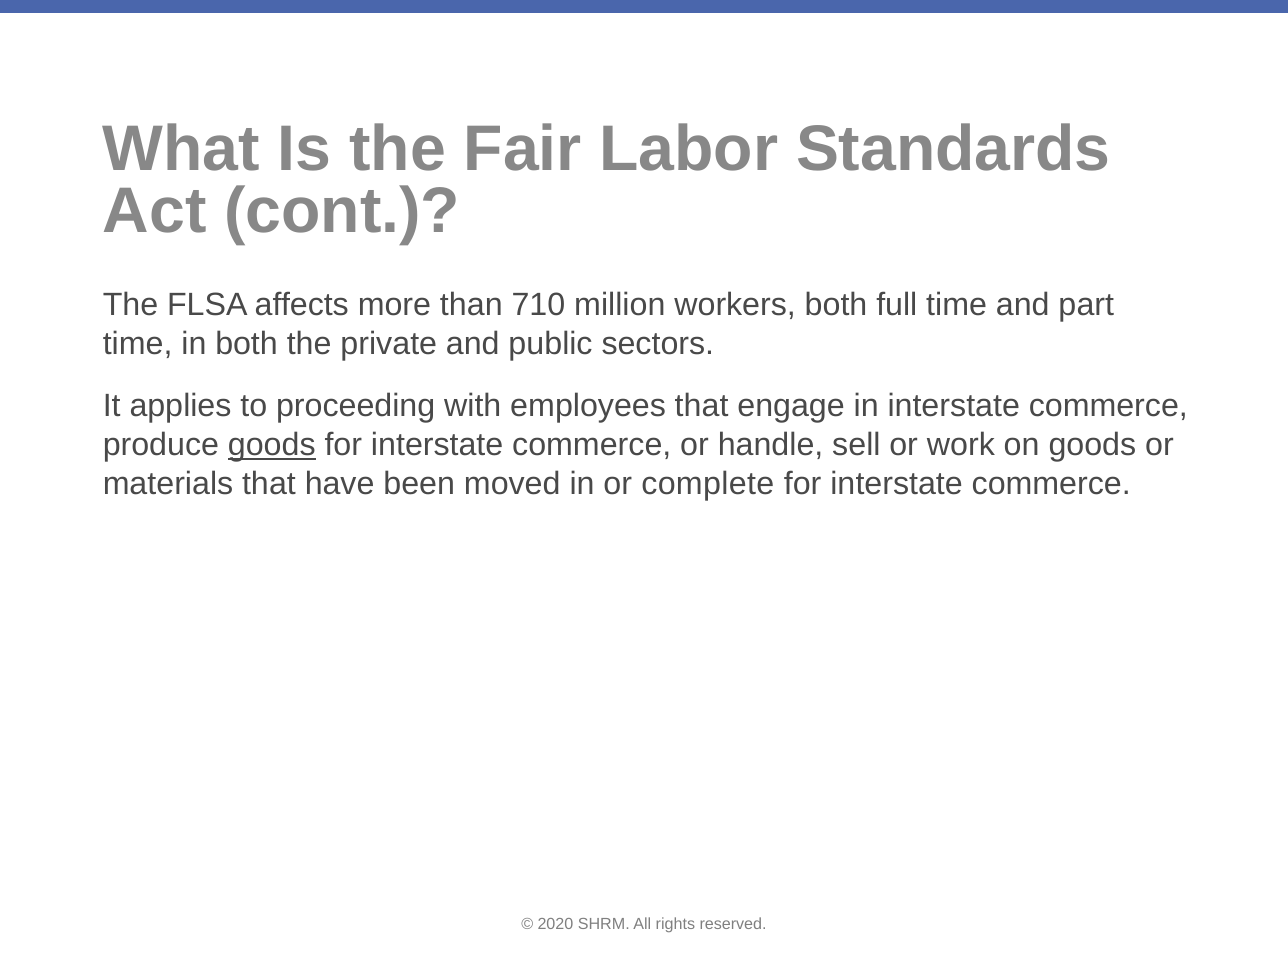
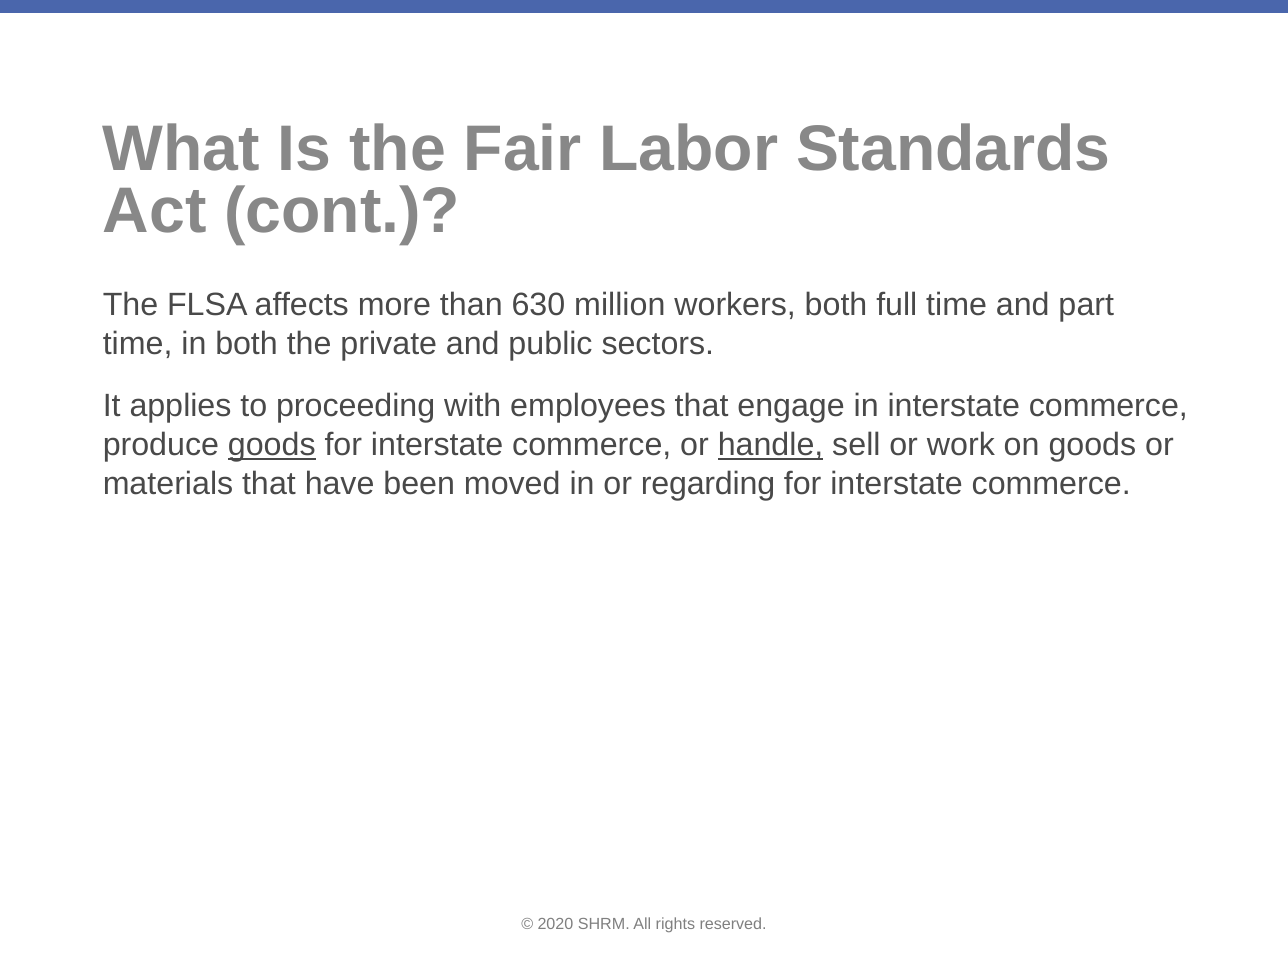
710: 710 -> 630
handle underline: none -> present
complete: complete -> regarding
